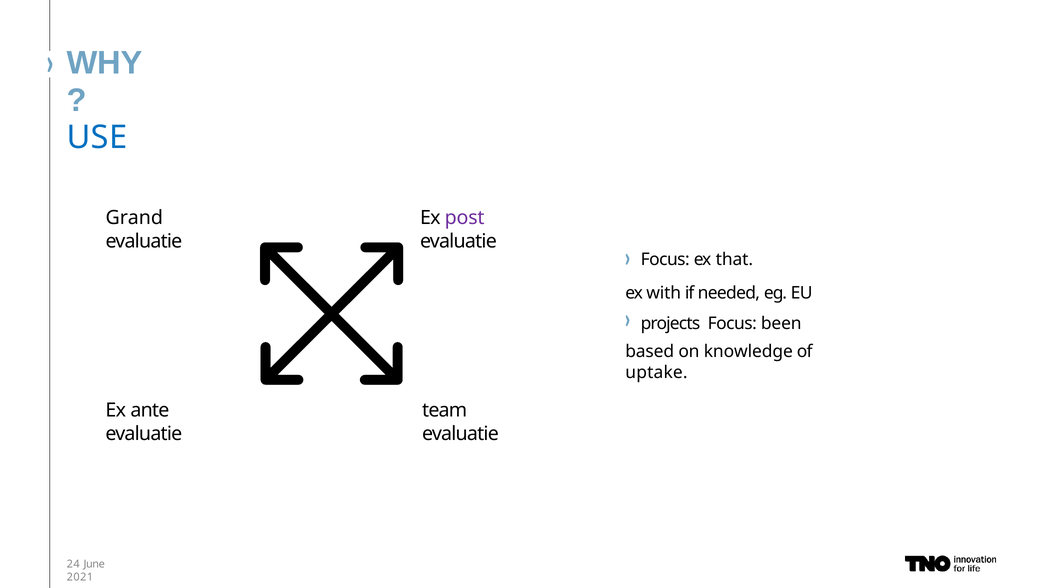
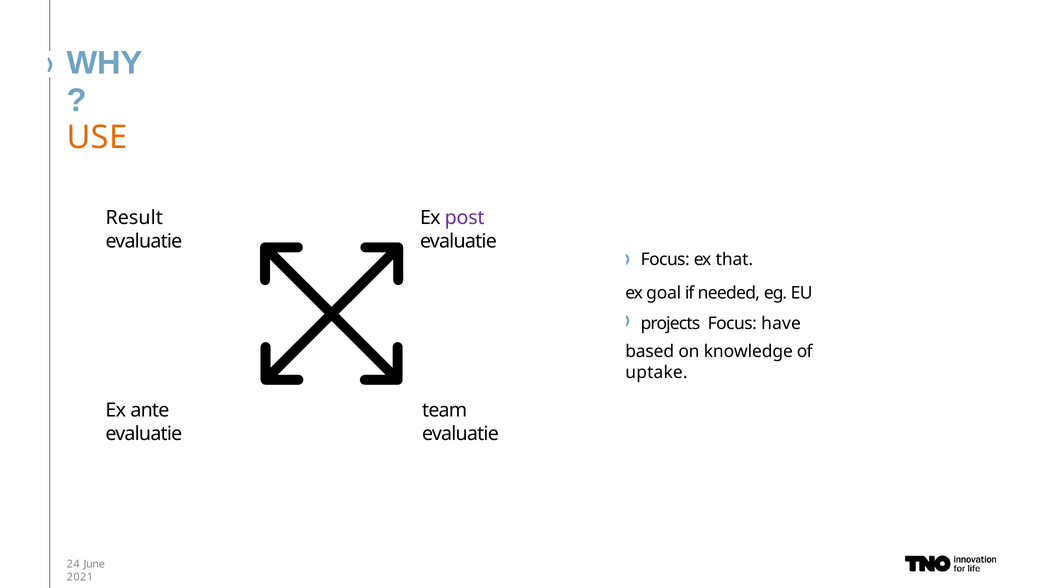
USE colour: blue -> orange
Grand: Grand -> Result
with: with -> goal
been: been -> have
